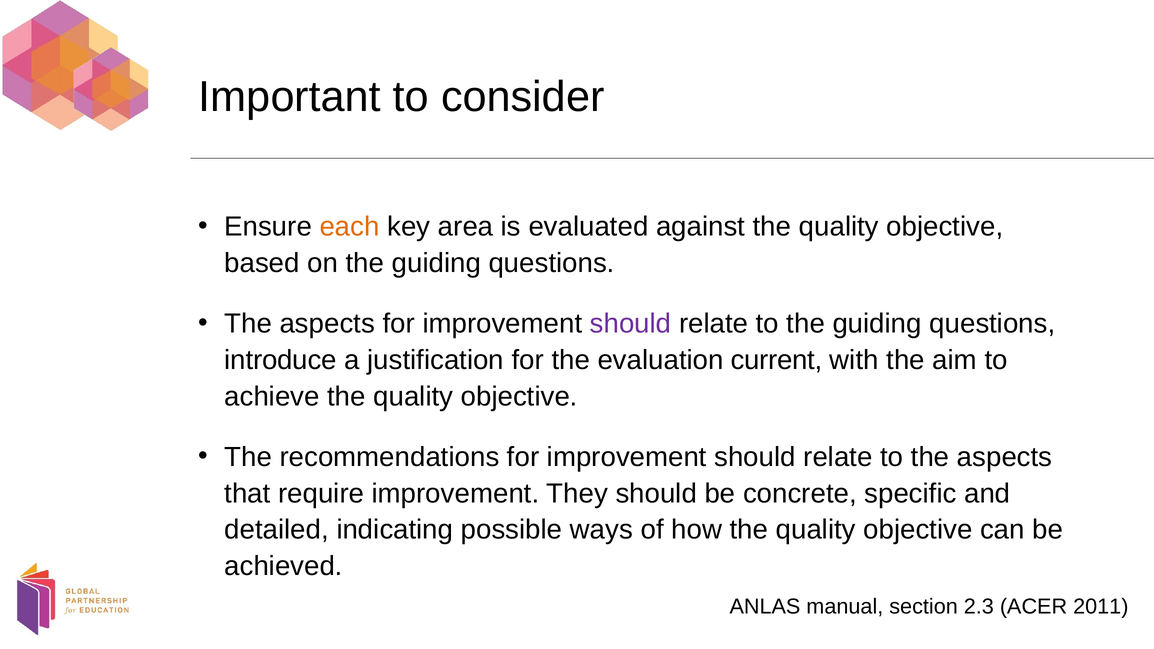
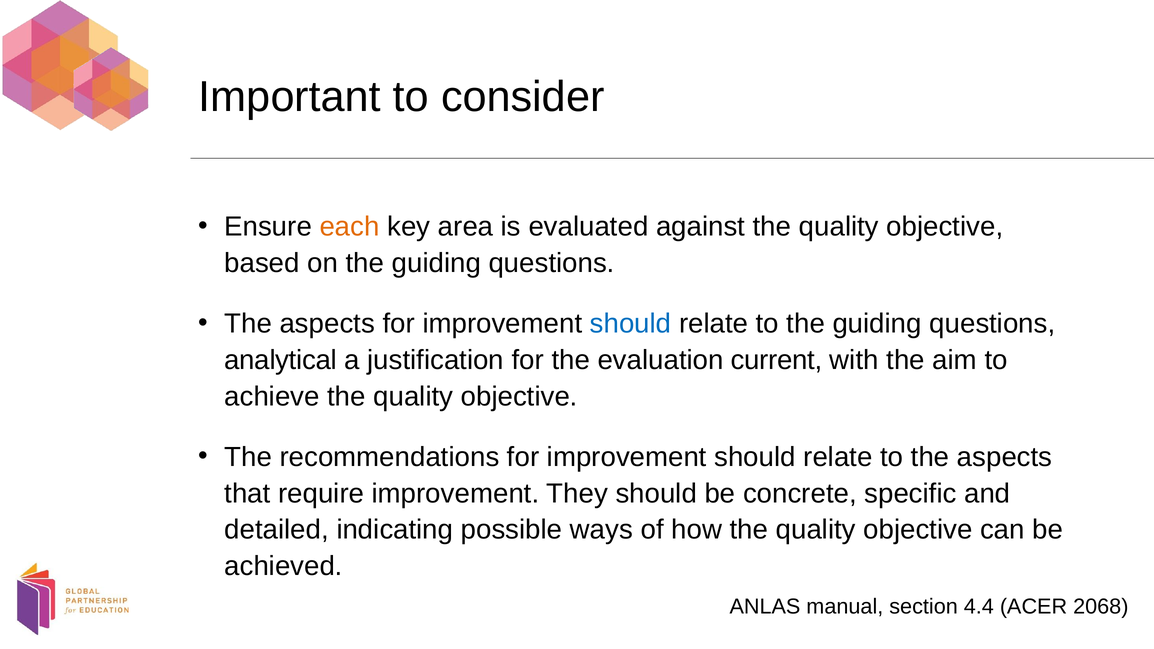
should at (631, 324) colour: purple -> blue
introduce: introduce -> analytical
2.3: 2.3 -> 4.4
2011: 2011 -> 2068
